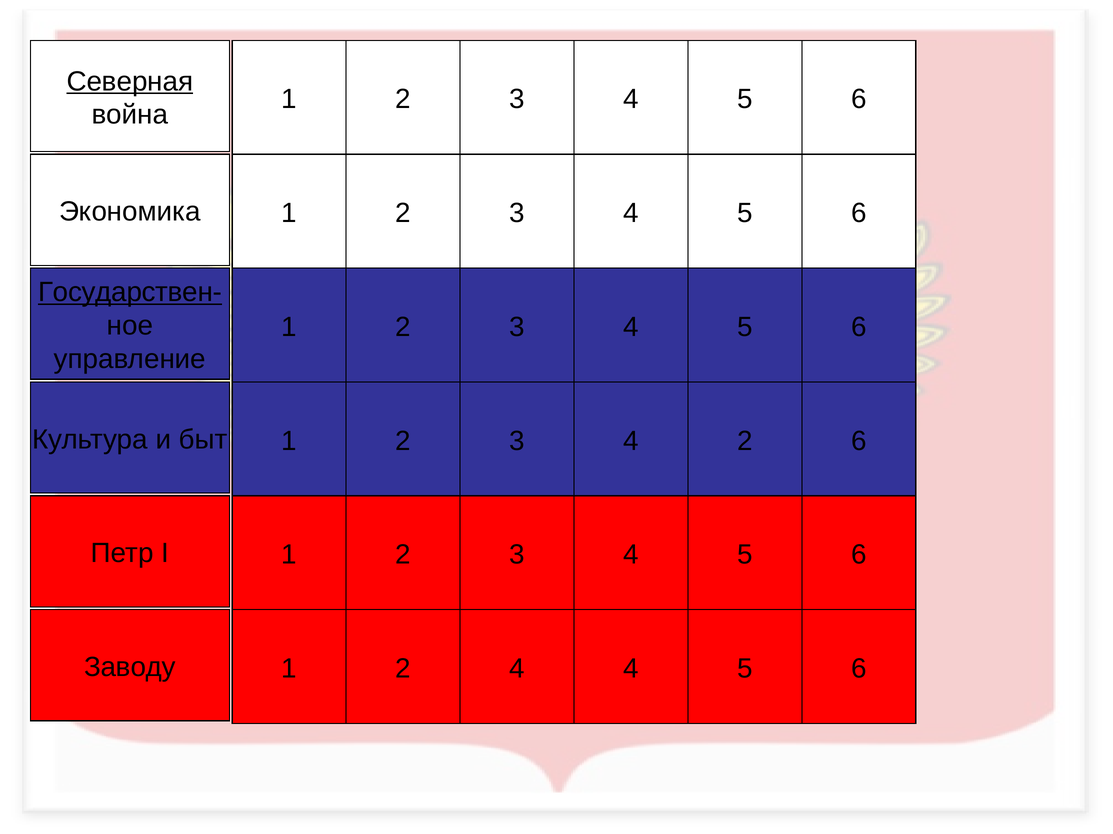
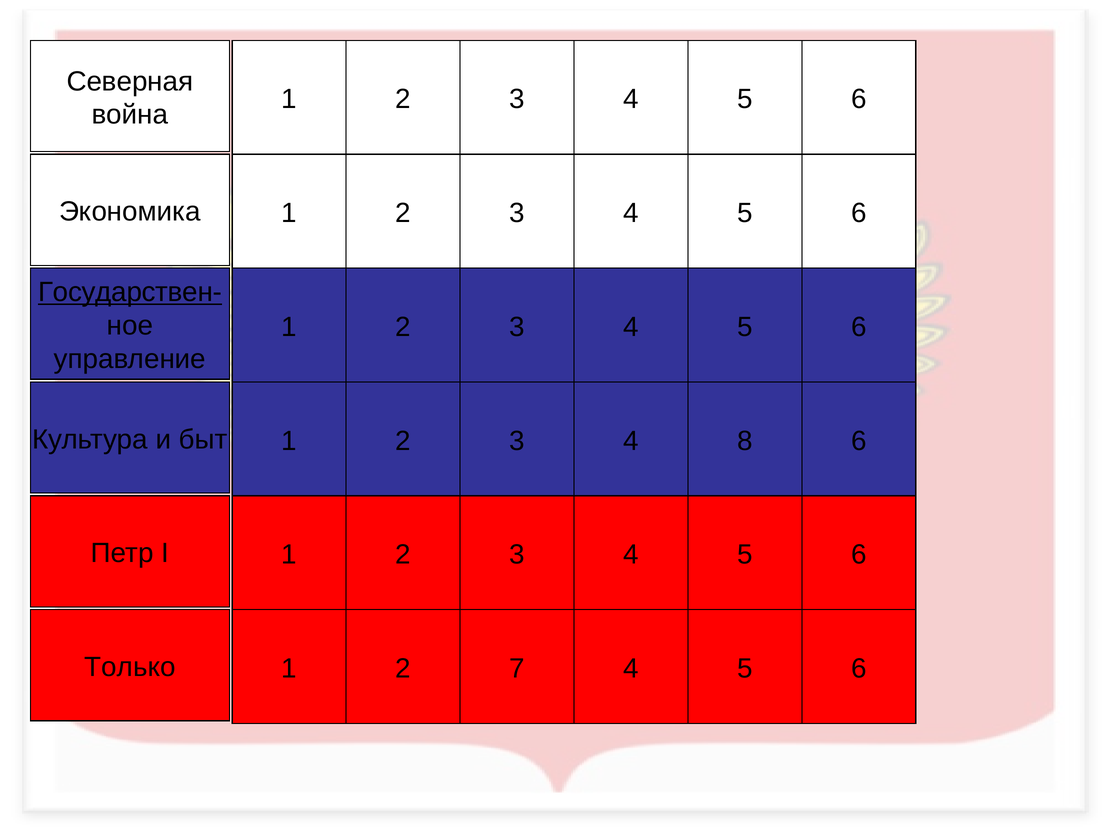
Северная underline: present -> none
4 2: 2 -> 8
Заводу: Заводу -> Только
2 4: 4 -> 7
